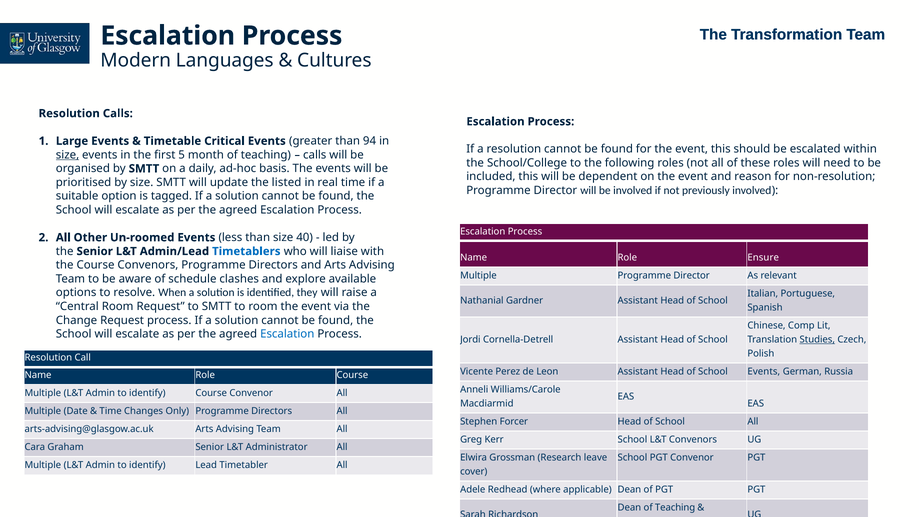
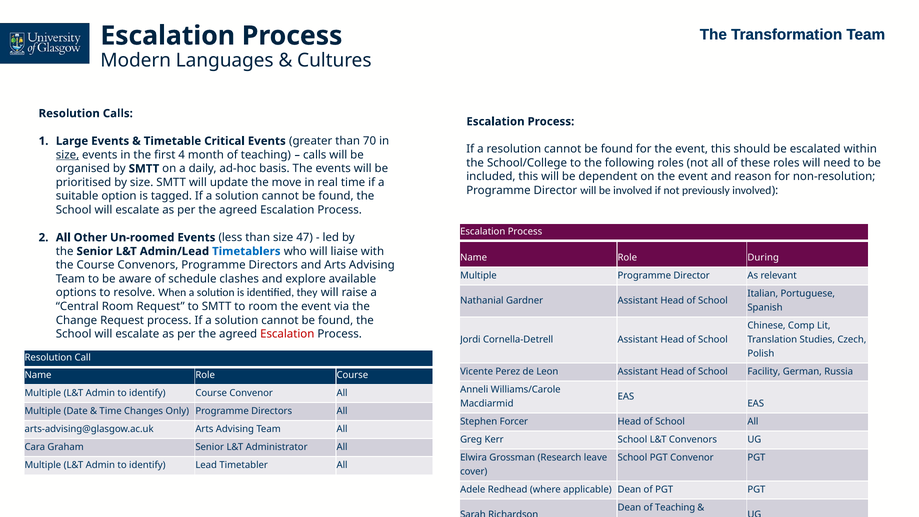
94: 94 -> 70
5: 5 -> 4
listed: listed -> move
40: 40 -> 47
Ensure: Ensure -> During
Escalation at (287, 334) colour: blue -> red
Studies underline: present -> none
School Events: Events -> Facility
